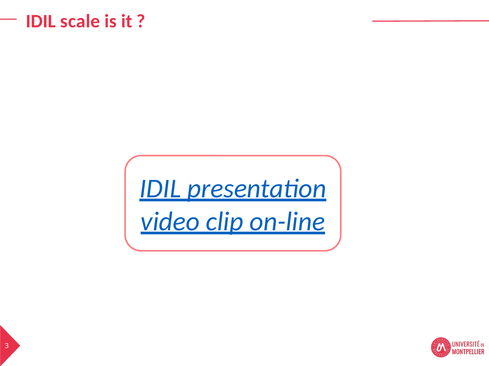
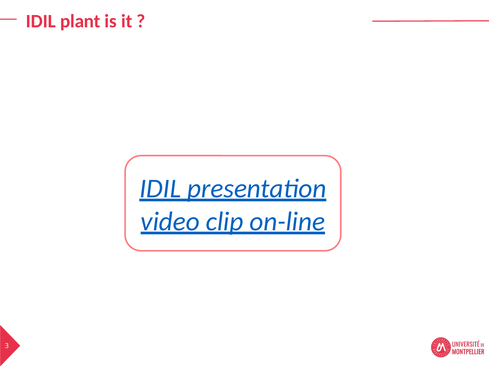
scale: scale -> plant
